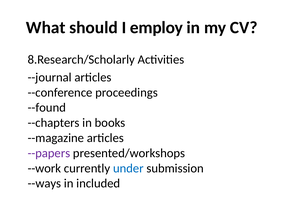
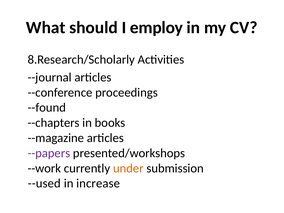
under colour: blue -> orange
--ways: --ways -> --used
included: included -> increase
